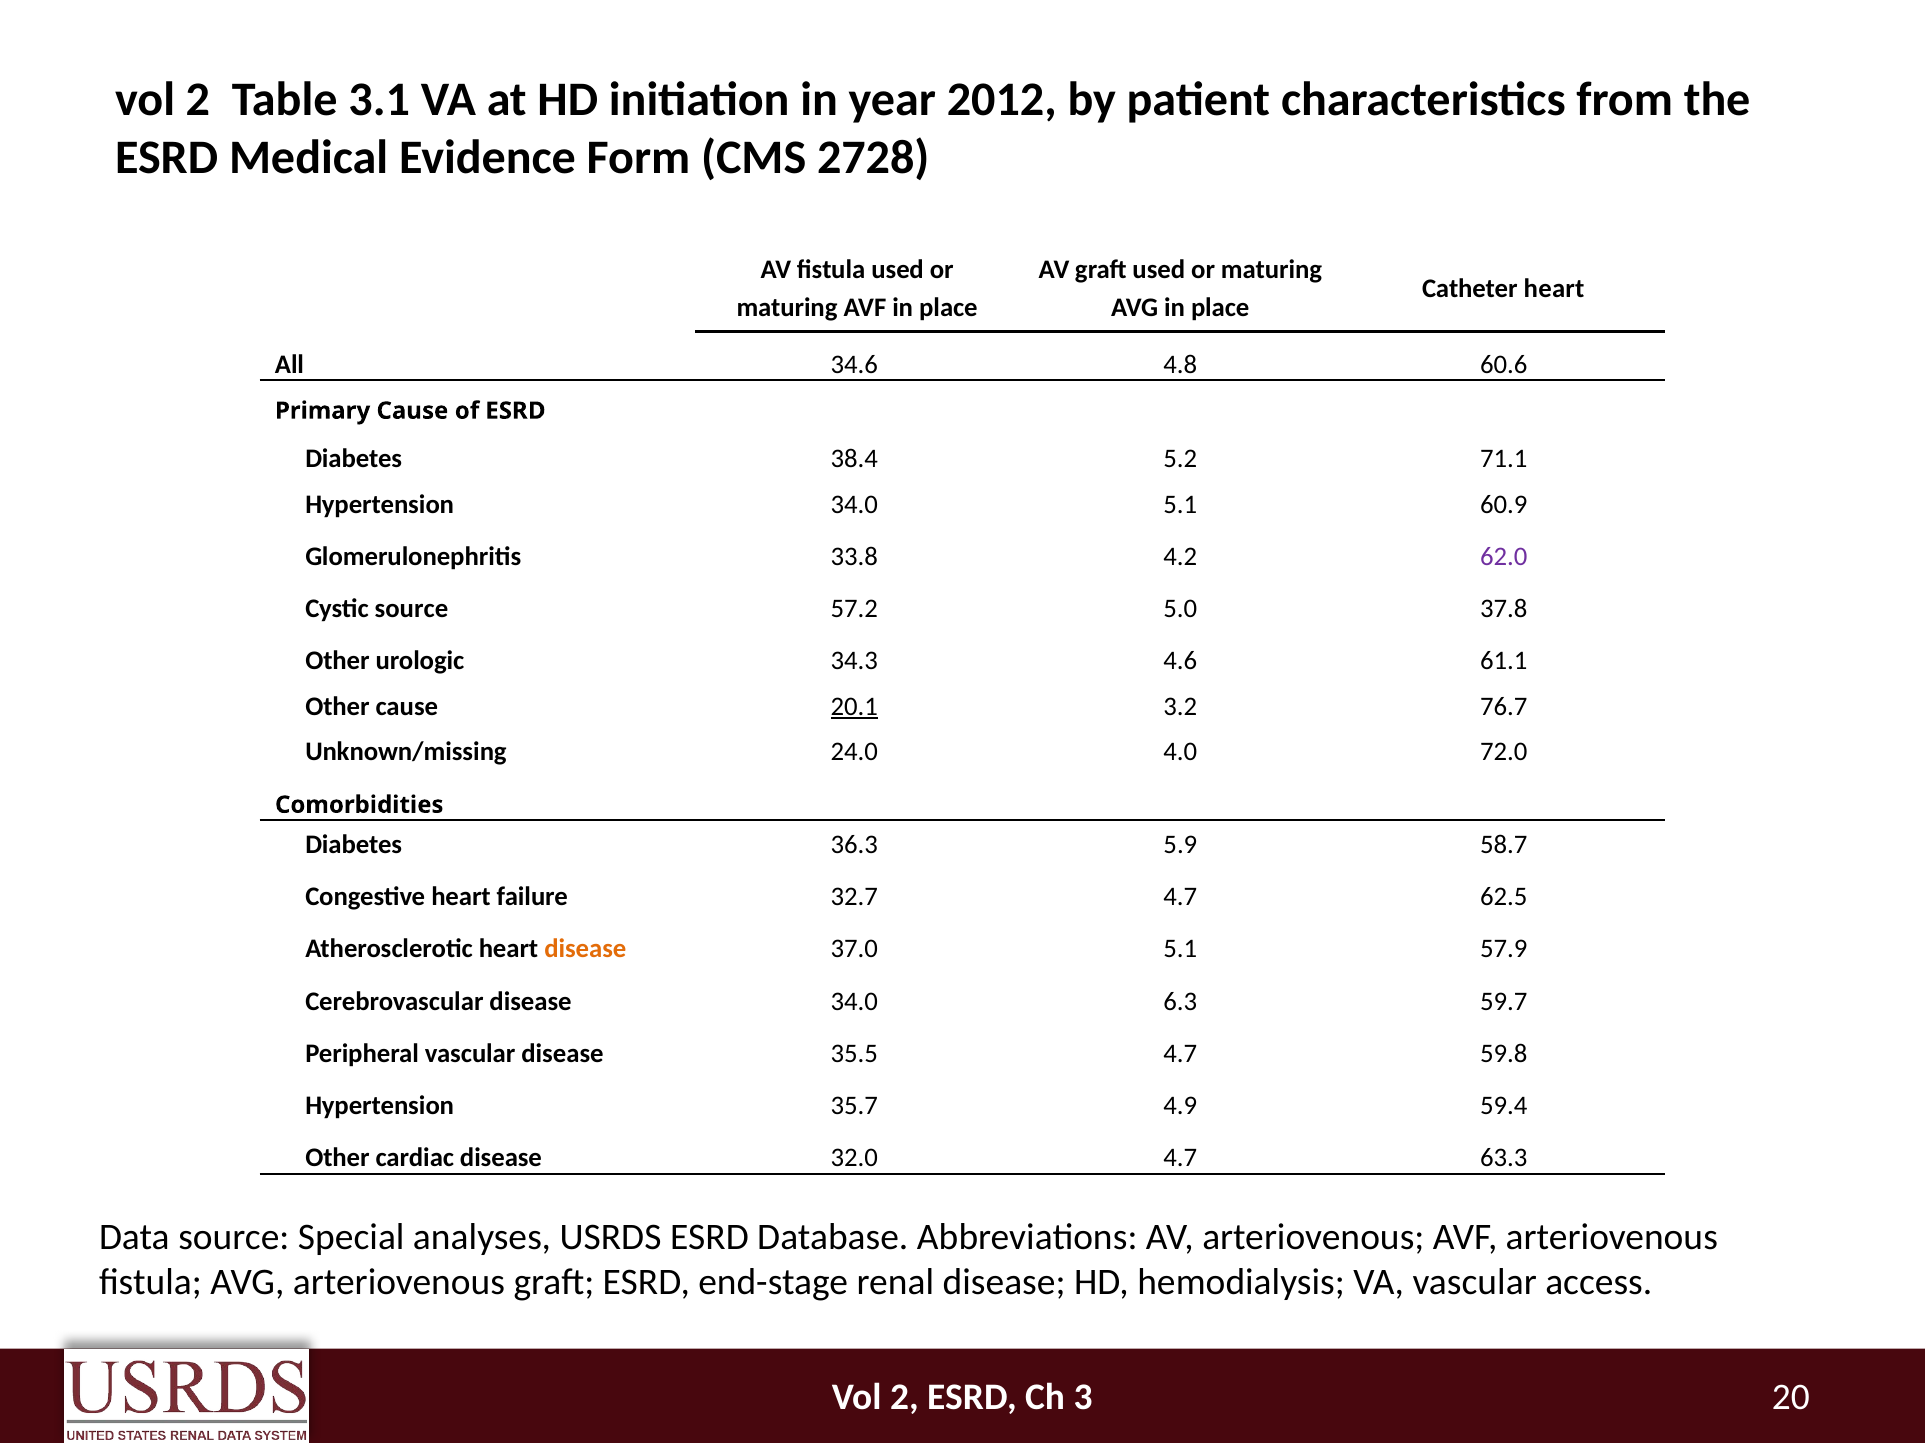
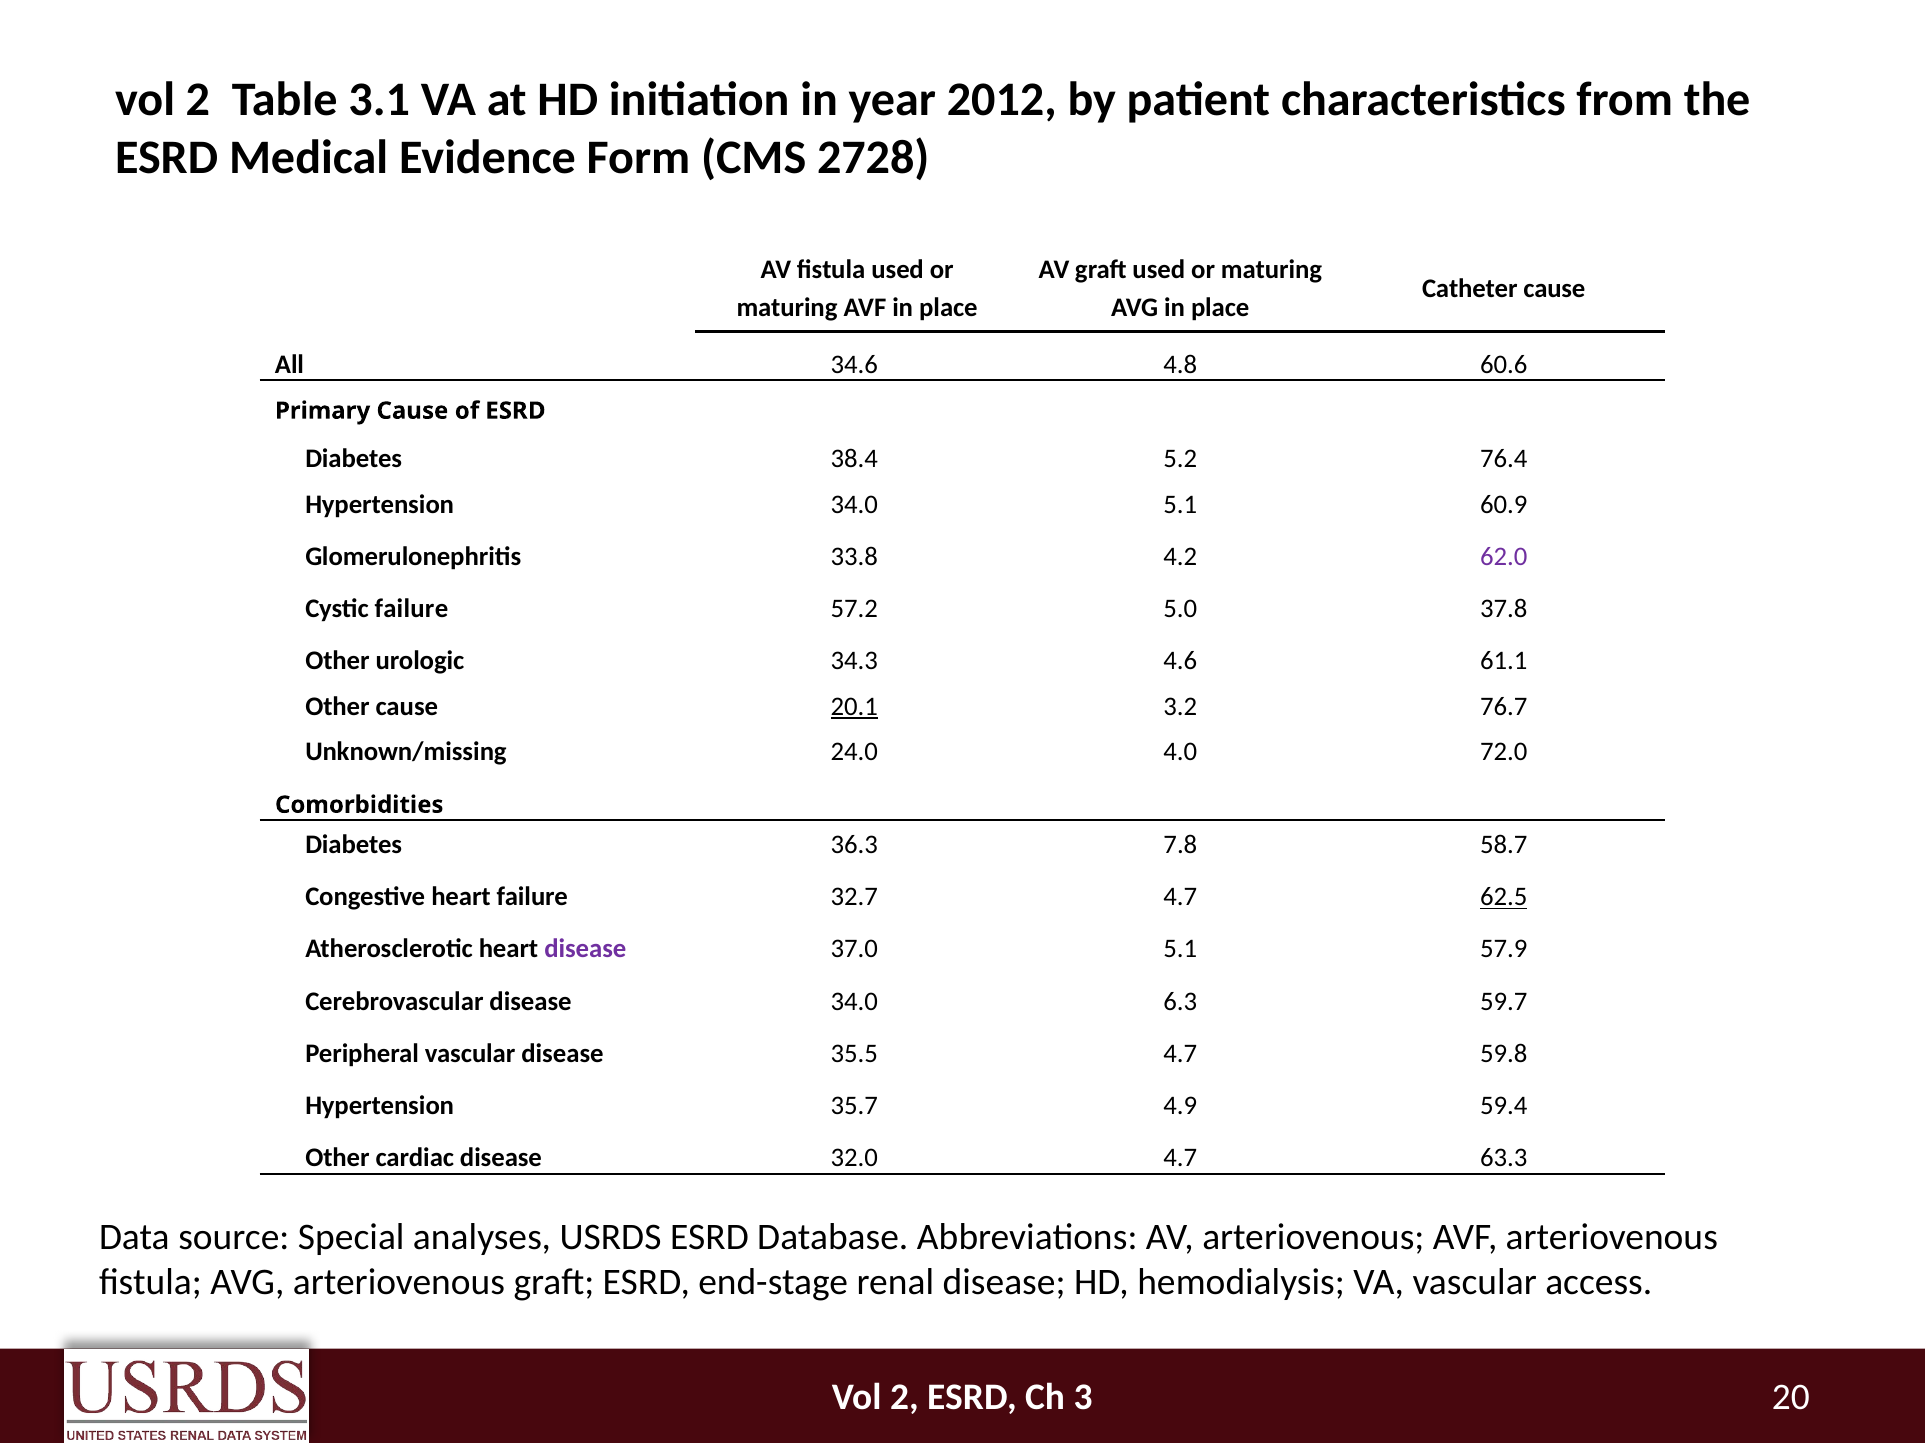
Catheter heart: heart -> cause
71.1: 71.1 -> 76.4
Cystic source: source -> failure
5.9: 5.9 -> 7.8
62.5 underline: none -> present
disease at (585, 950) colour: orange -> purple
